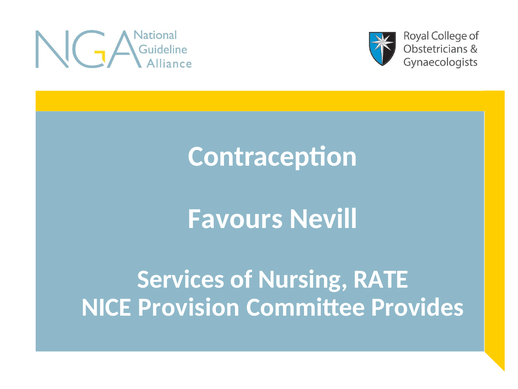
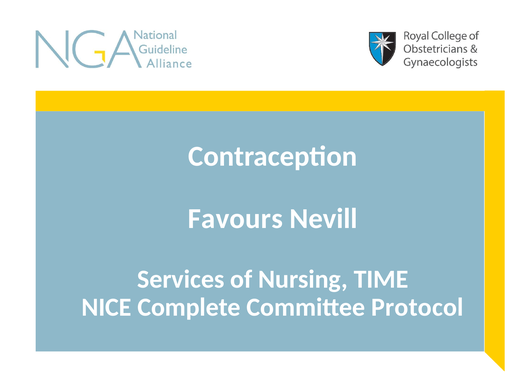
RATE: RATE -> TIME
Provision: Provision -> Complete
Provides: Provides -> Protocol
